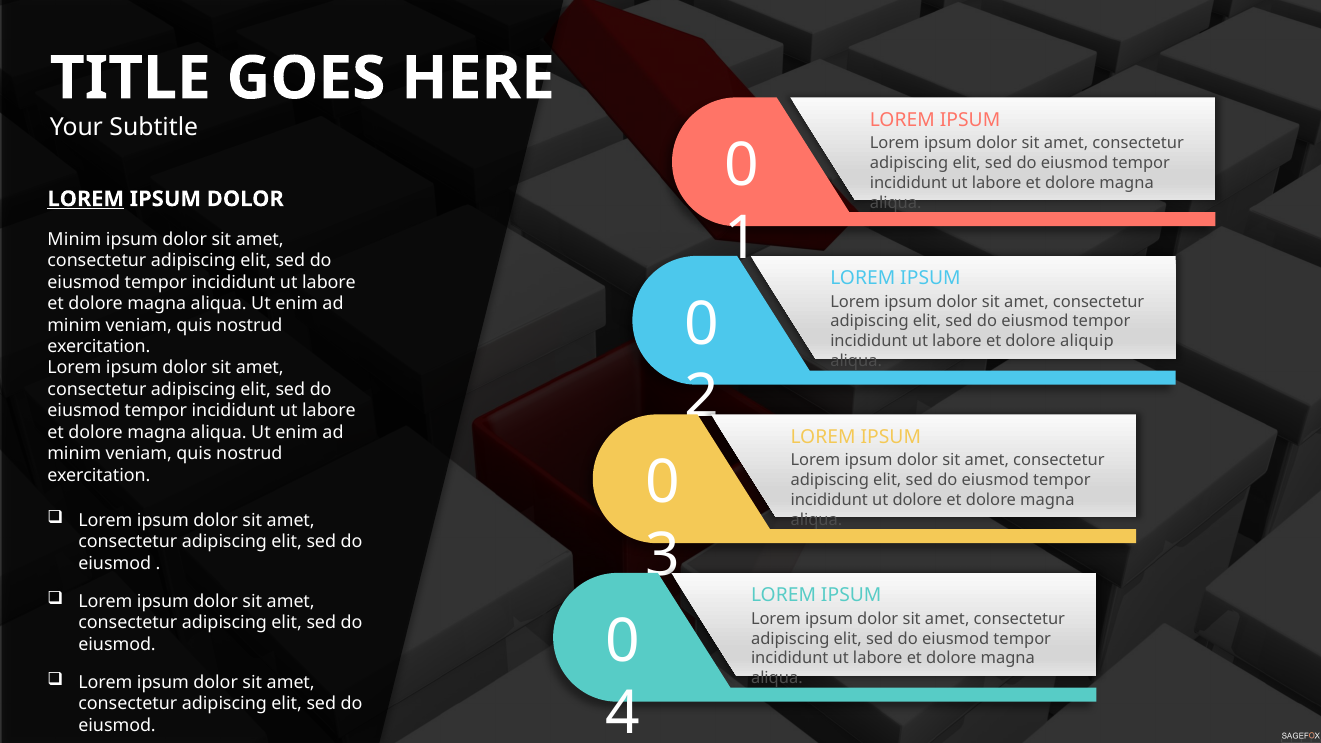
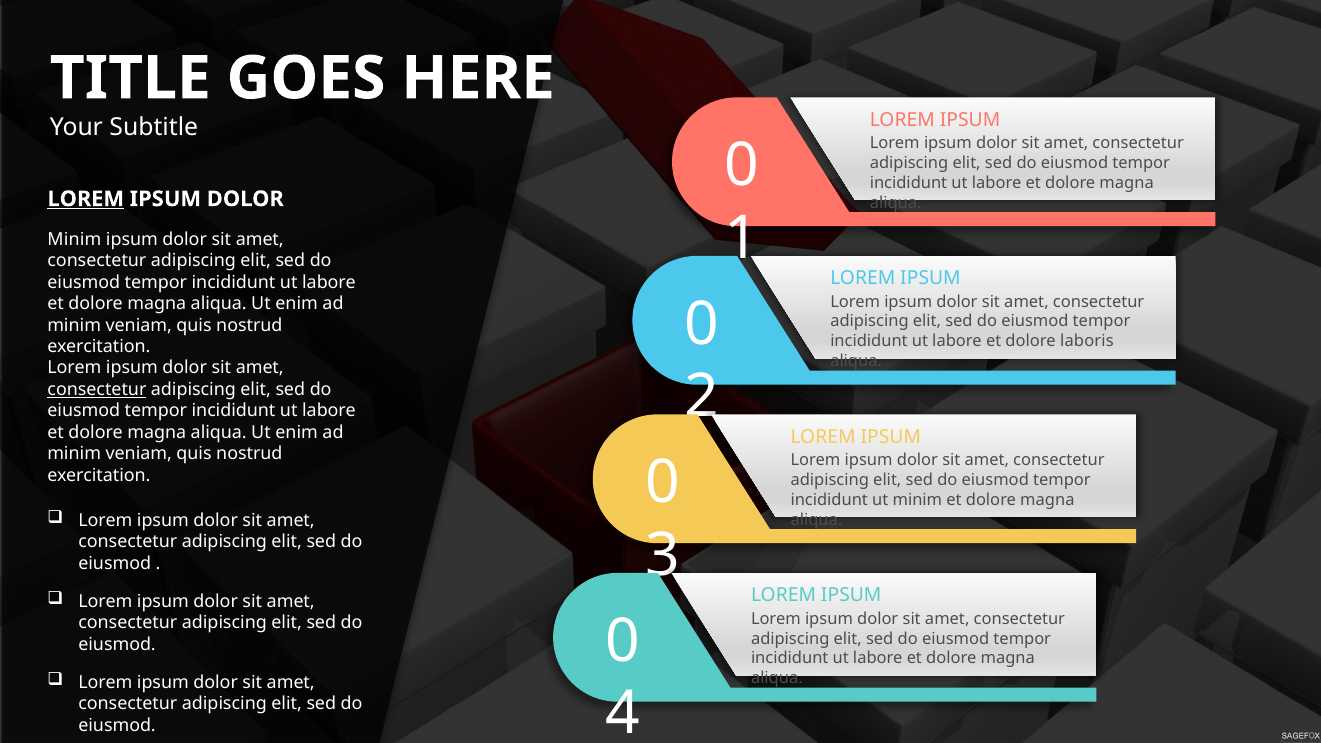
aliquip: aliquip -> laboris
consectetur at (97, 390) underline: none -> present
ut dolore: dolore -> minim
